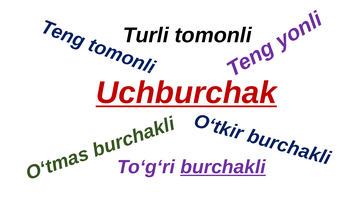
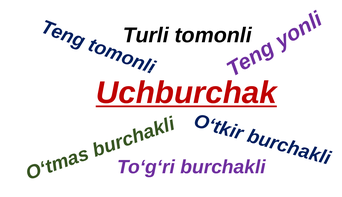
burchakli underline: present -> none
